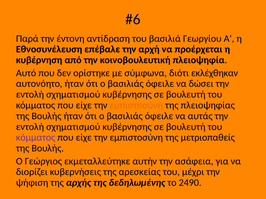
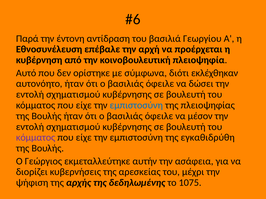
εμπιστοσύνη at (136, 105) colour: orange -> blue
αυτάς: αυτάς -> μέσον
μετριοπαθείς: μετριοπαθείς -> εγκαθιδρύθη
2490: 2490 -> 1075
